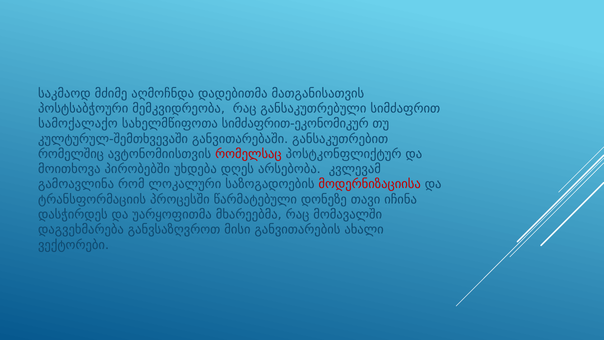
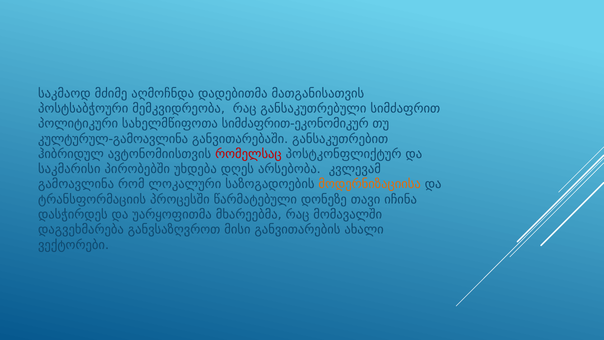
სამოქალაქო: სამოქალაქო -> პოლიტიკური
კულტურულ-შემთხვევაში: კულტურულ-შემთხვევაში -> კულტურულ-გამოავლინა
რომელშიც: რომელშიც -> ჰიბრიდულ
მოითხოვა: მოითხოვა -> საკმარისი
მოდერნიზაციისა colour: red -> orange
